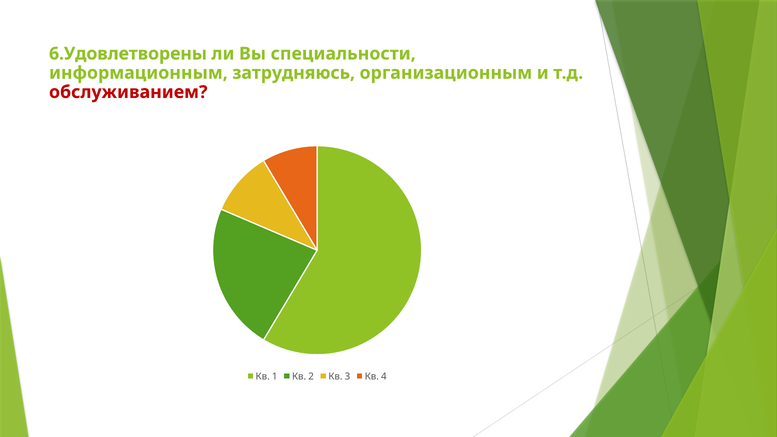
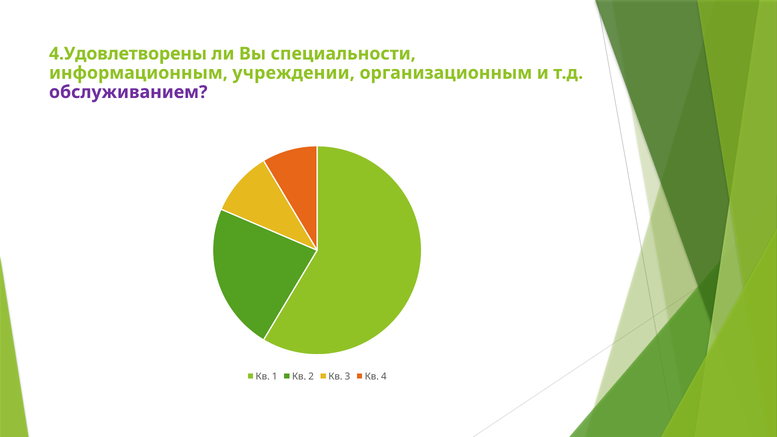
6.Удовлетворены: 6.Удовлетворены -> 4.Удовлетворены
затрудняюсь: затрудняюсь -> учреждении
обслуживанием colour: red -> purple
